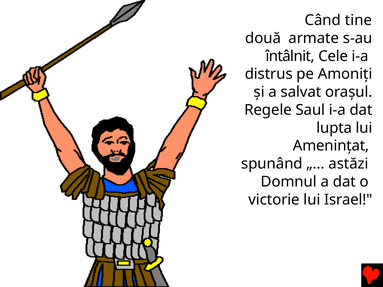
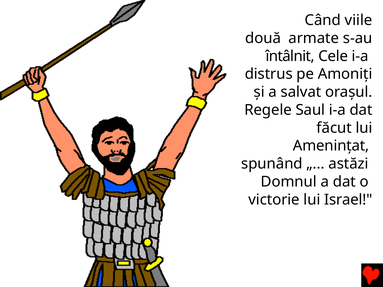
tine: tine -> viile
lupta: lupta -> făcut
